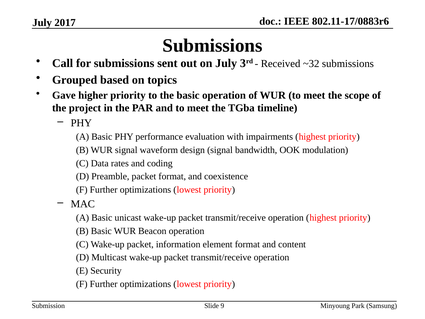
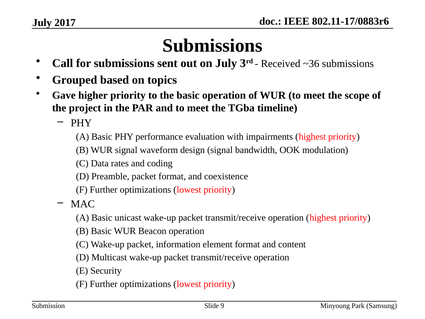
~32: ~32 -> ~36
